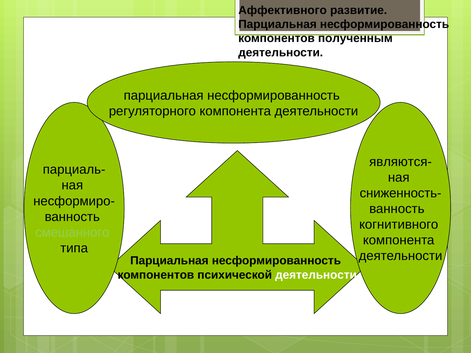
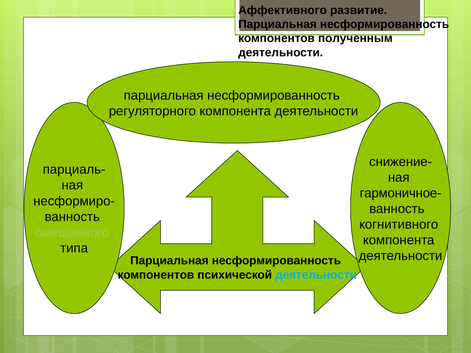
являются-: являются- -> снижение-
сниженность-: сниженность- -> гармоничное-
деятельности at (316, 275) colour: white -> light blue
